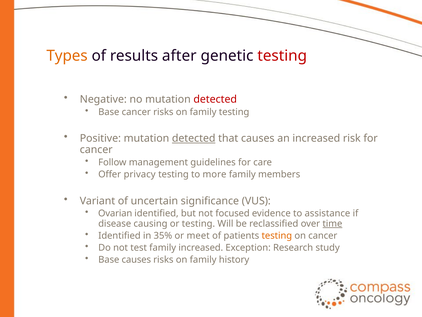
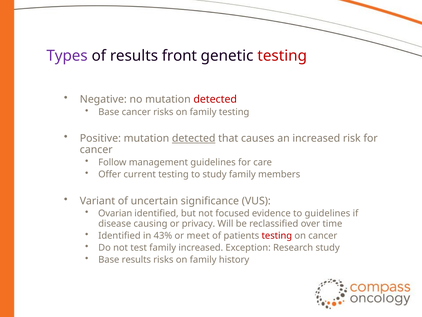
Types colour: orange -> purple
after: after -> front
privacy: privacy -> current
to more: more -> study
to assistance: assistance -> guidelines
or testing: testing -> privacy
time underline: present -> none
35%: 35% -> 43%
testing at (277, 235) colour: orange -> red
Base causes: causes -> results
